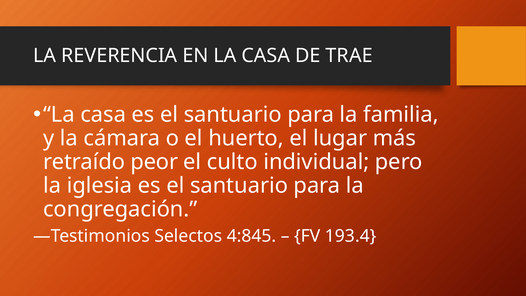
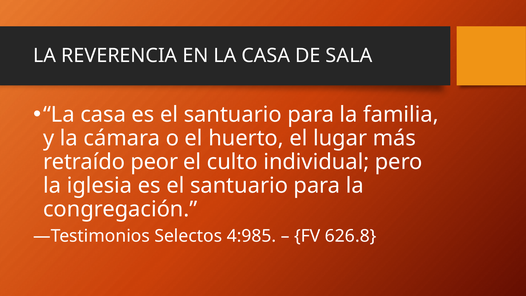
TRAE: TRAE -> SALA
4:845: 4:845 -> 4:985
193.4: 193.4 -> 626.8
